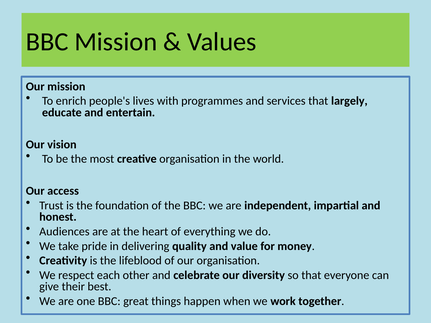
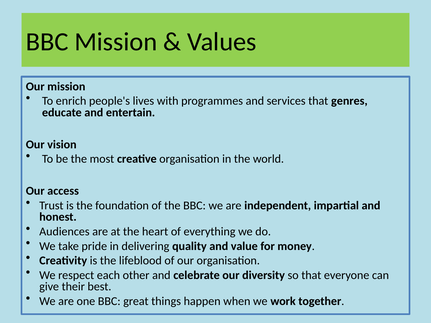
largely: largely -> genres
